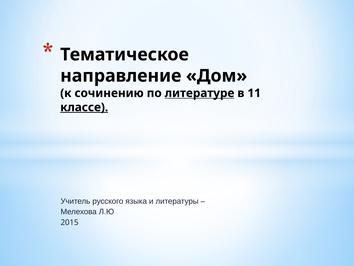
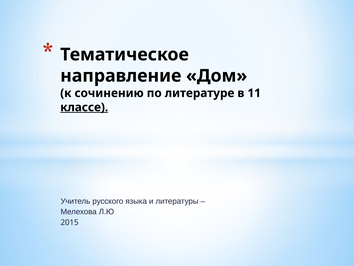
литературе underline: present -> none
